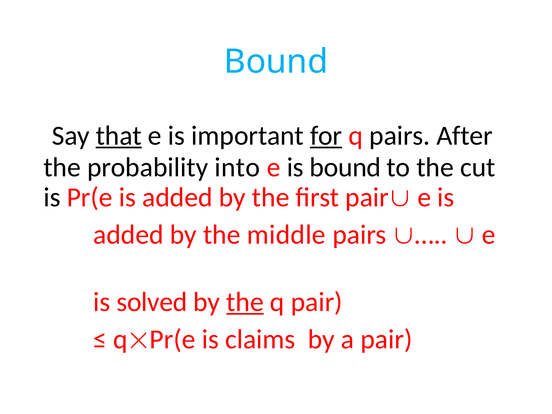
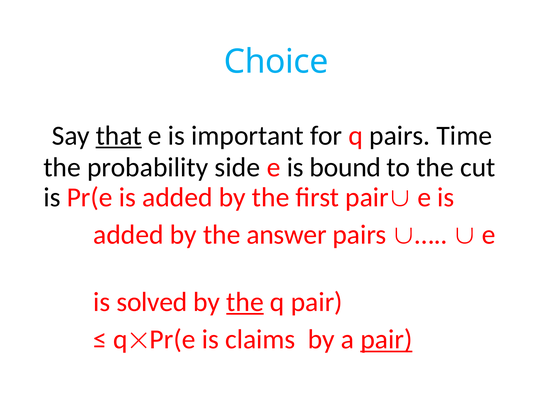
Bound at (276, 62): Bound -> Choice
for underline: present -> none
After: After -> Time
into: into -> side
middle: middle -> answer
pair at (386, 340) underline: none -> present
